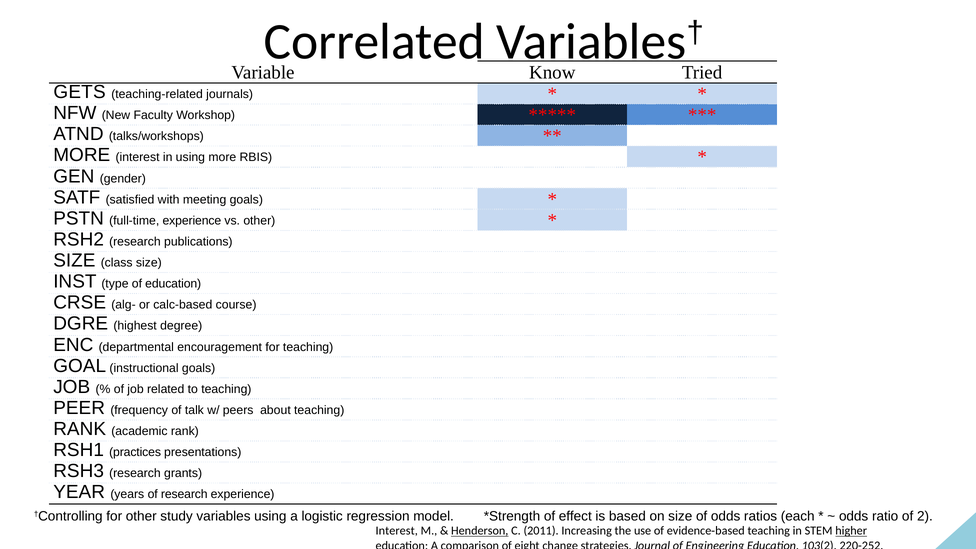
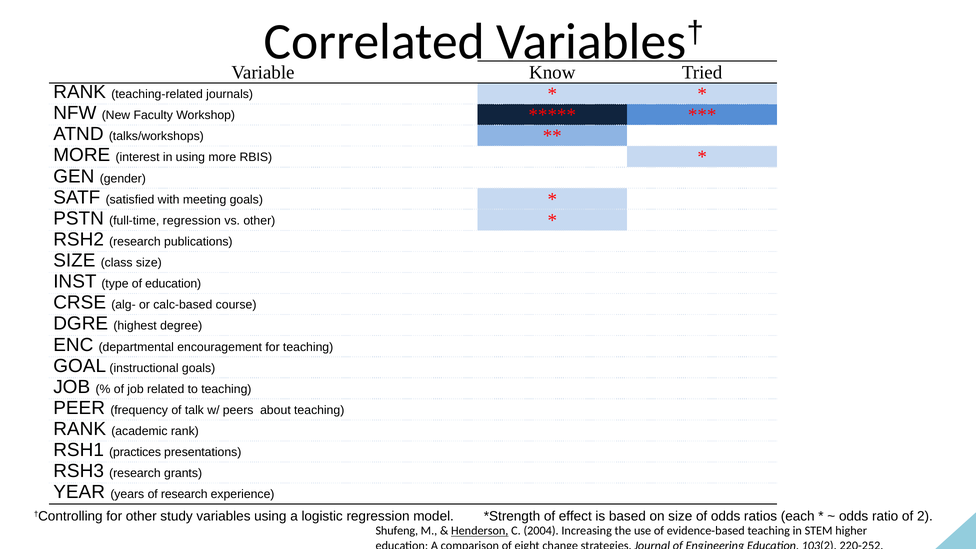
GETS at (80, 92): GETS -> RANK
full-time experience: experience -> regression
Interest at (397, 531): Interest -> Shufeng
2011: 2011 -> 2004
higher underline: present -> none
